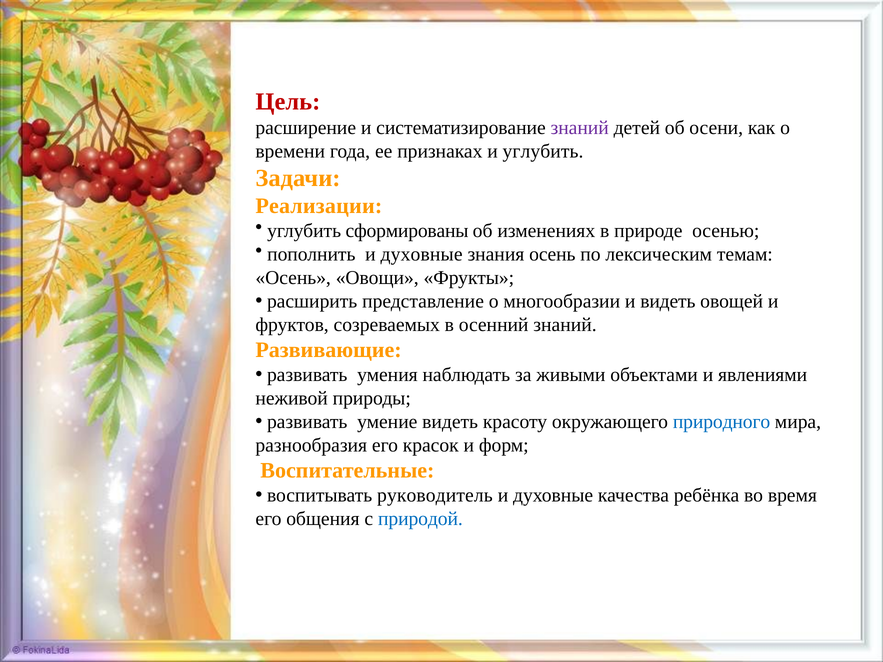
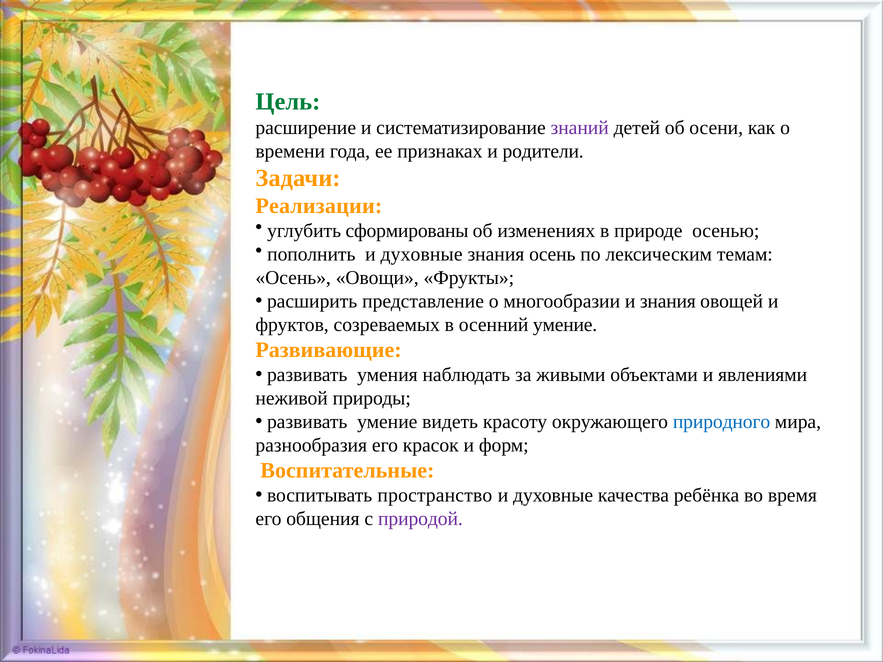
Цель colour: red -> green
и углубить: углубить -> родители
и видеть: видеть -> знания
осенний знаний: знаний -> умение
руководитель: руководитель -> пространство
природой colour: blue -> purple
